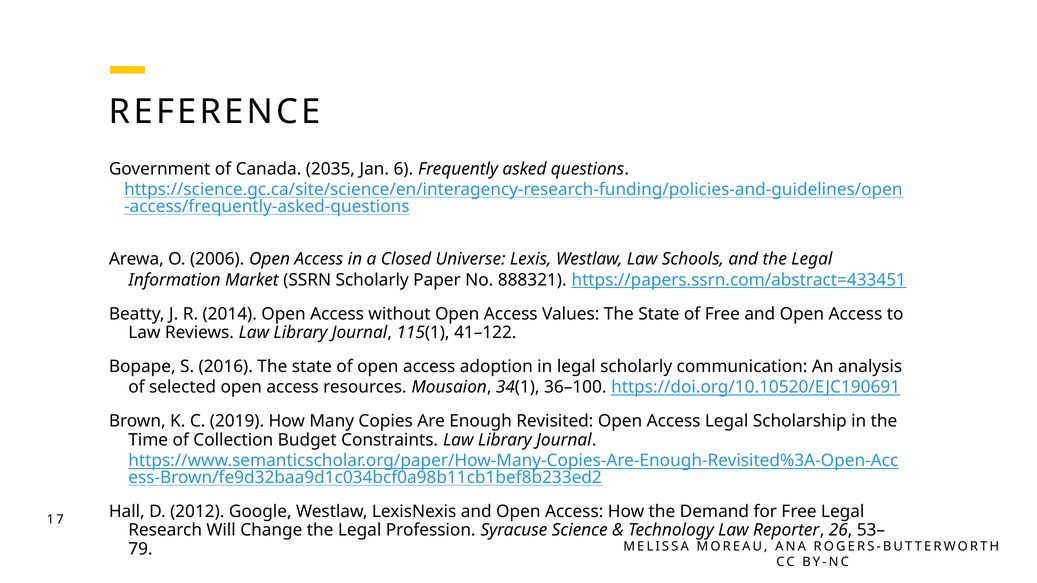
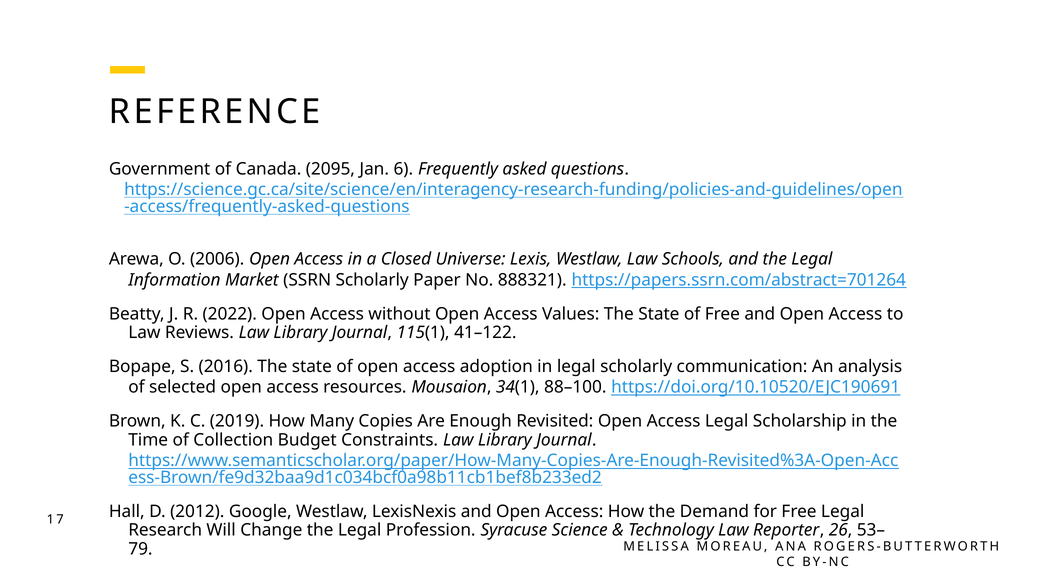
2035: 2035 -> 2095
https://papers.ssrn.com/abstract=433451: https://papers.ssrn.com/abstract=433451 -> https://papers.ssrn.com/abstract=701264
2014: 2014 -> 2022
36–100: 36–100 -> 88–100
